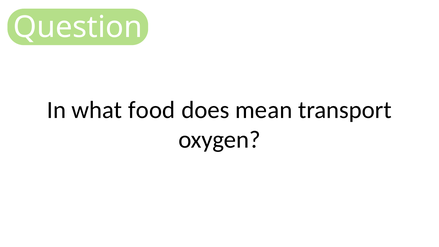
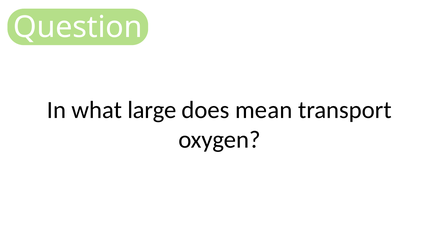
food: food -> large
